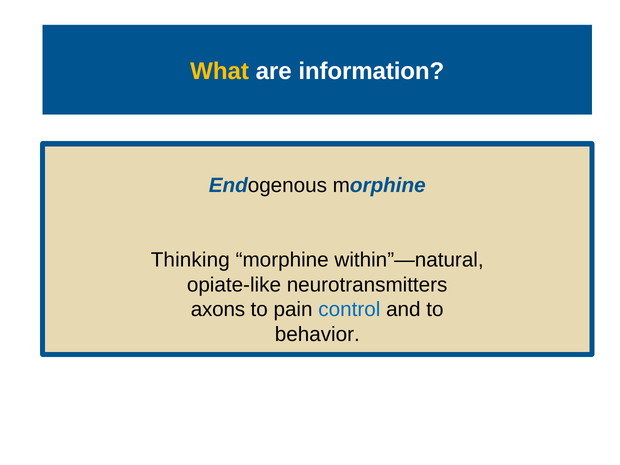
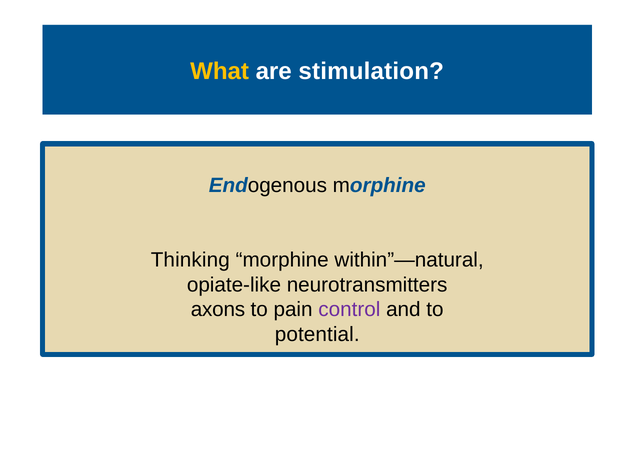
information: information -> stimulation
control colour: blue -> purple
behavior: behavior -> potential
